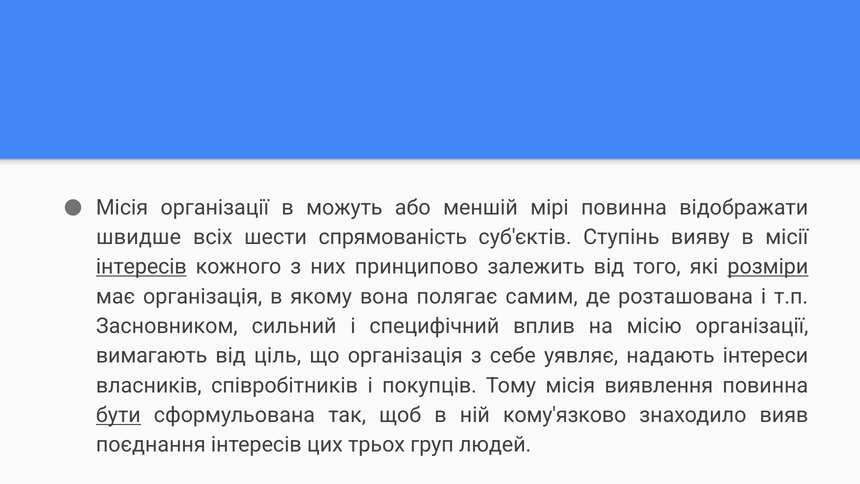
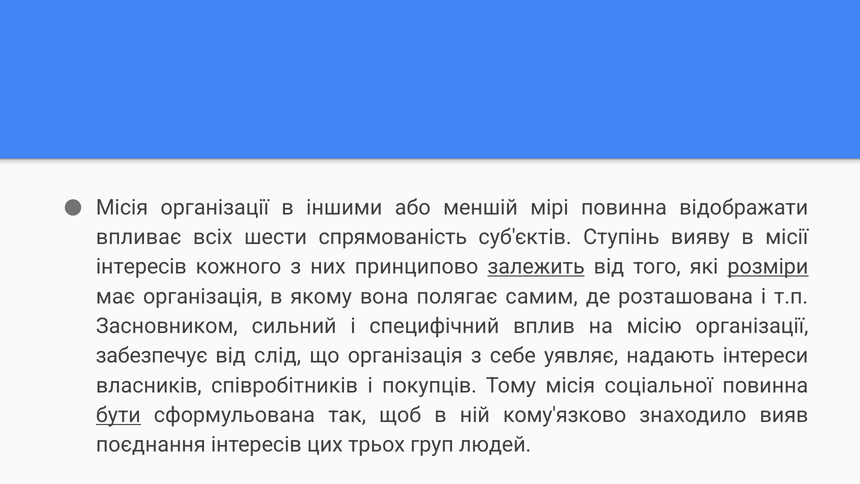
можуть: можуть -> іншими
швидше: швидше -> впливає
інтересів at (141, 267) underline: present -> none
залежить at (536, 267) underline: none -> present
вимагають: вимагають -> забезпечує
ціль: ціль -> слід
виявлення: виявлення -> соціальної
